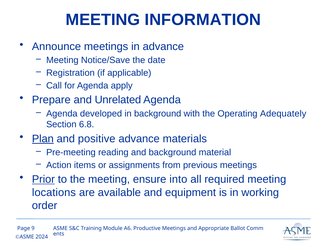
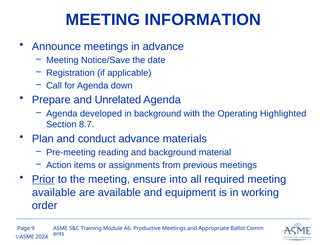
apply: apply -> down
Adequately: Adequately -> Highlighted
6.8: 6.8 -> 8.7
Plan underline: present -> none
positive: positive -> conduct
locations at (54, 193): locations -> available
